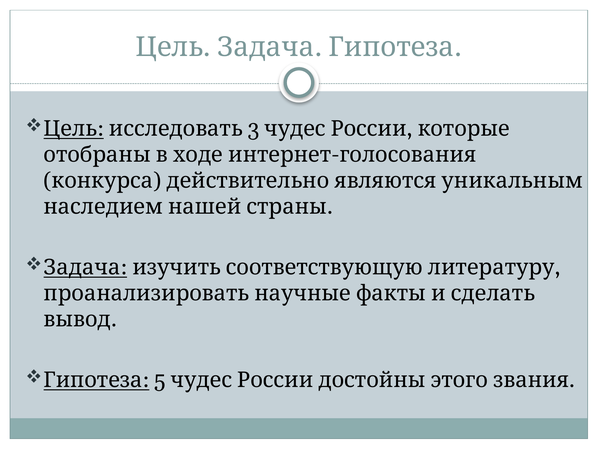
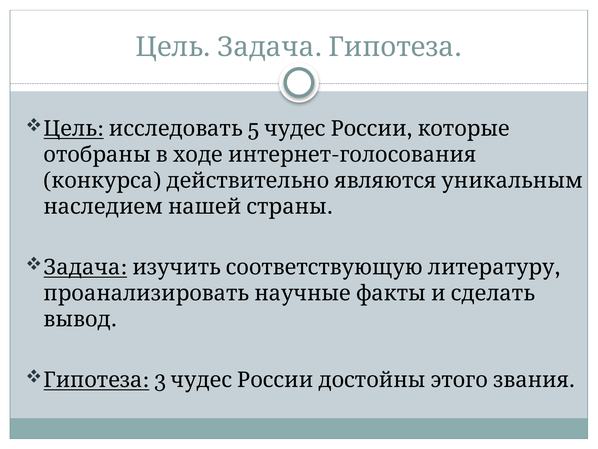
3: 3 -> 5
5: 5 -> 3
